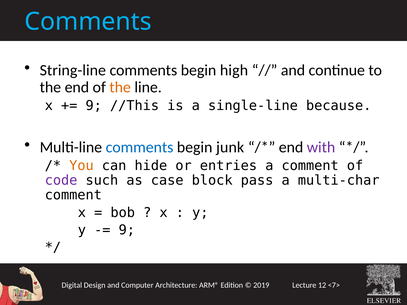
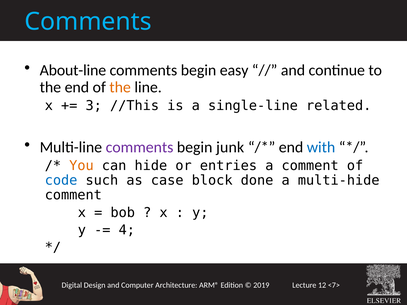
String-line: String-line -> About-line
high: high -> easy
9 at (94, 106): 9 -> 3
because: because -> related
comments at (140, 147) colour: blue -> purple
with colour: purple -> blue
code colour: purple -> blue
pass: pass -> done
multi-char: multi-char -> multi-hide
9 at (127, 230): 9 -> 4
